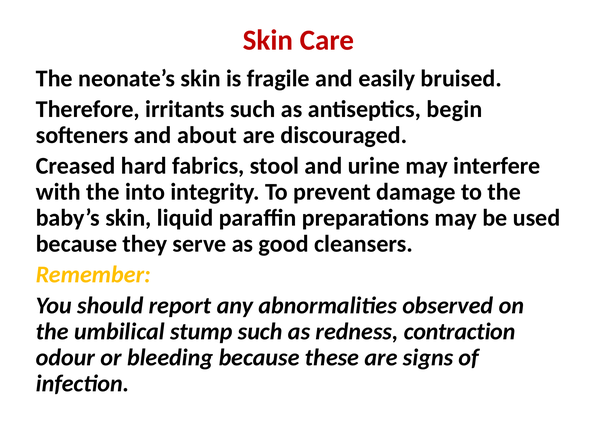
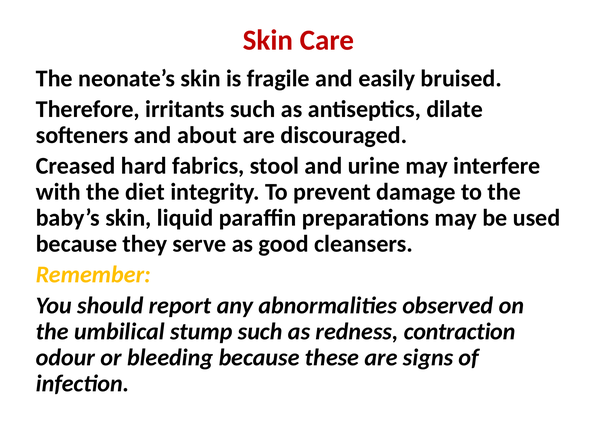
begin: begin -> dilate
into: into -> diet
